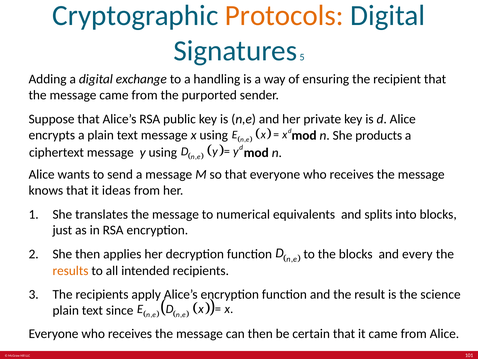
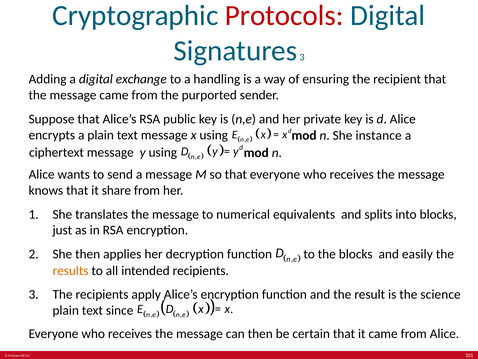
Protocols colour: orange -> red
Signatures 5: 5 -> 3
products: products -> instance
ideas: ideas -> share
every: every -> easily
